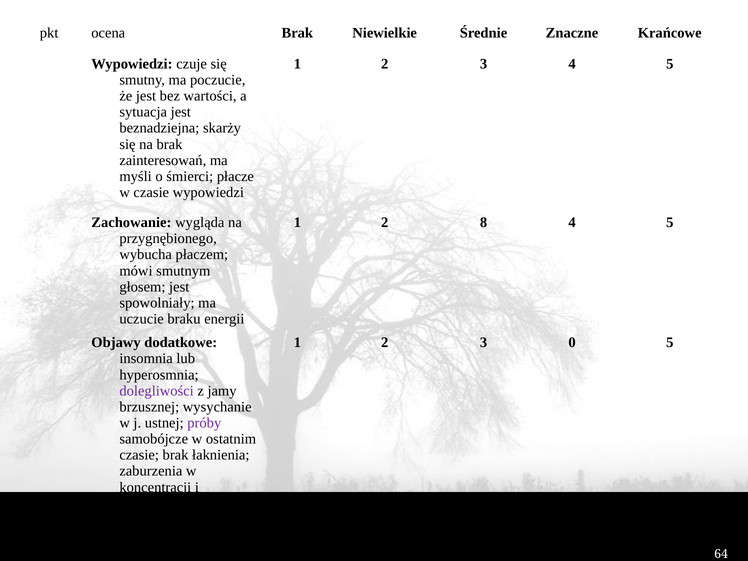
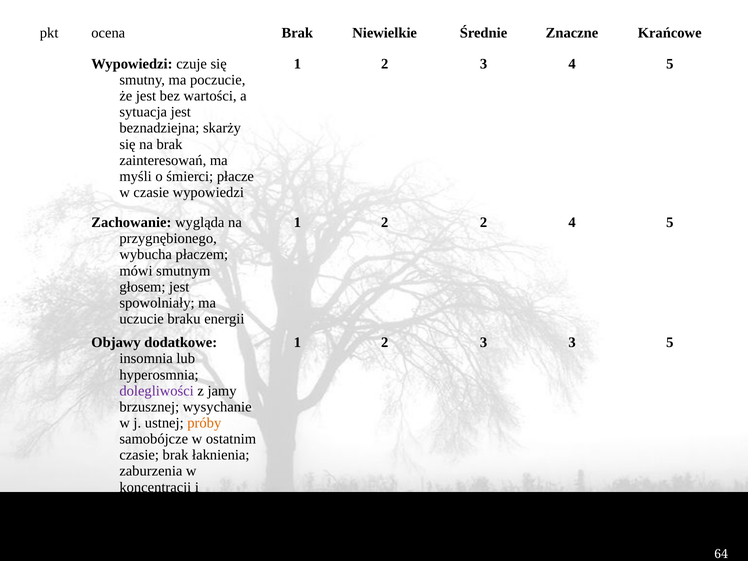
2 8: 8 -> 2
3 0: 0 -> 3
próby colour: purple -> orange
